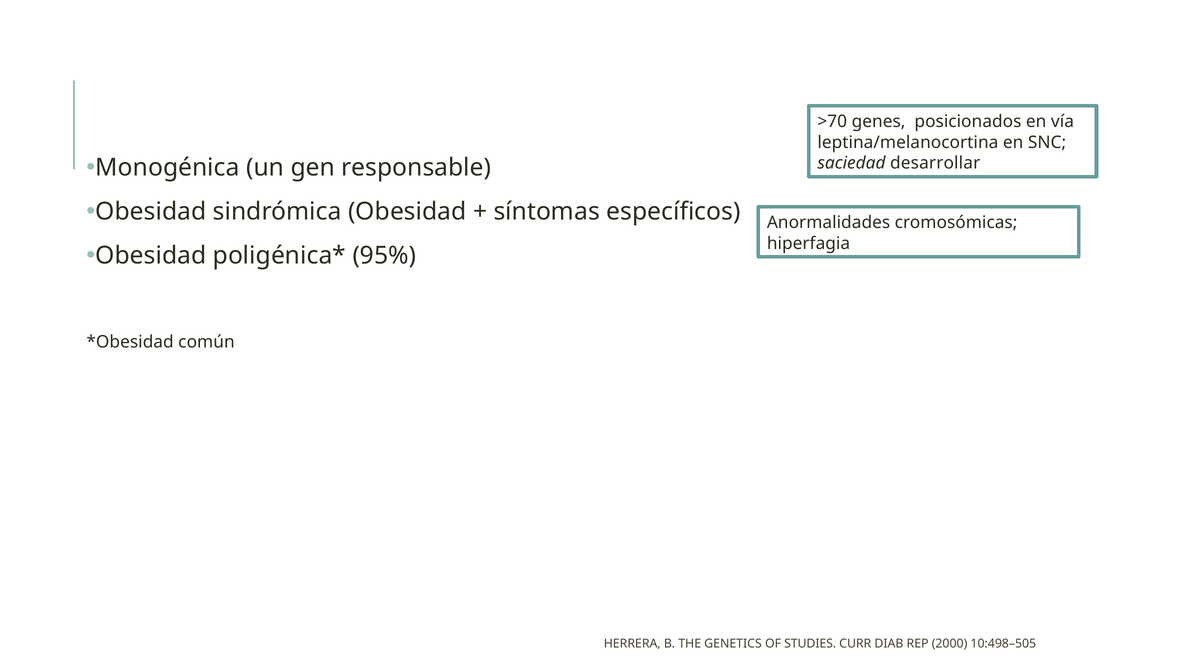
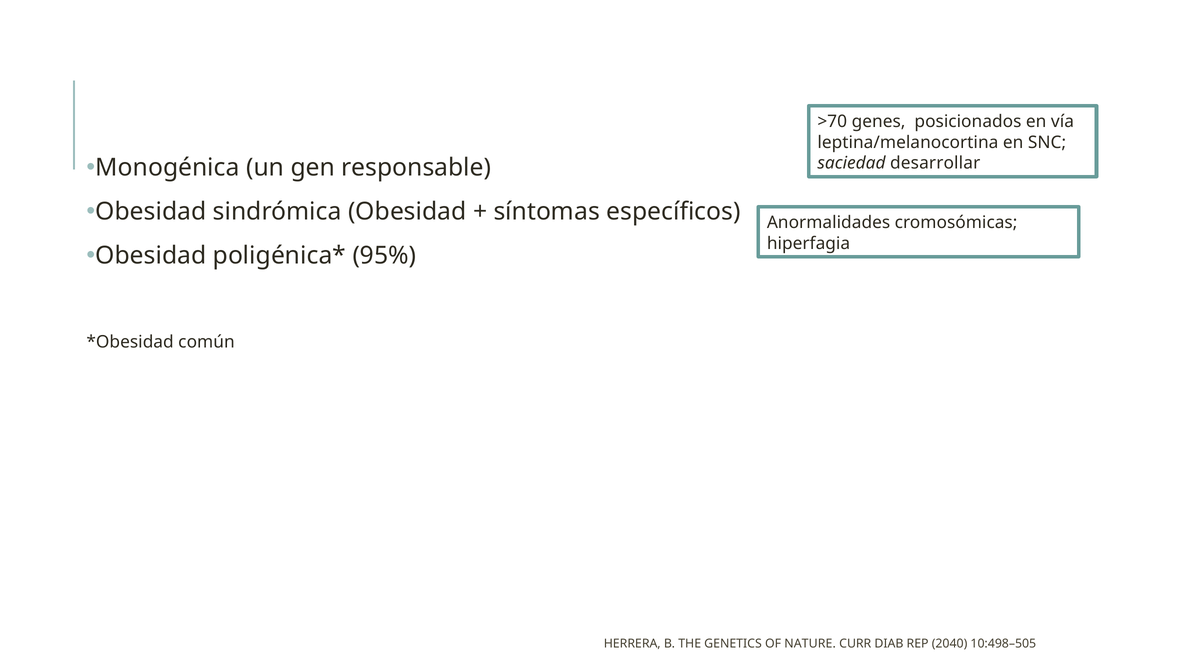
STUDIES: STUDIES -> NATURE
2000: 2000 -> 2040
